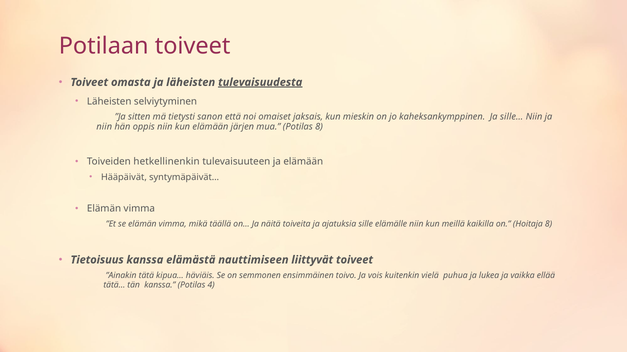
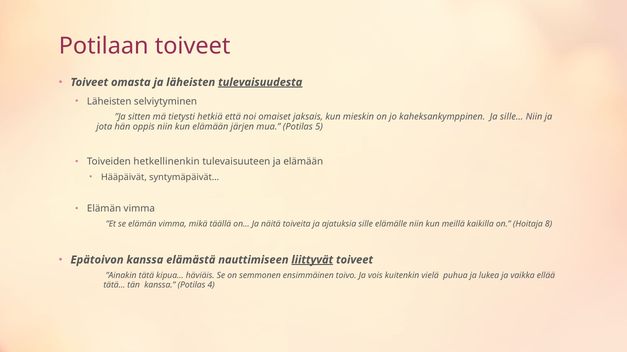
sanon: sanon -> hetkiä
niin at (104, 127): niin -> jota
Potilas 8: 8 -> 5
Tietoisuus: Tietoisuus -> Epätoivon
liittyvät underline: none -> present
